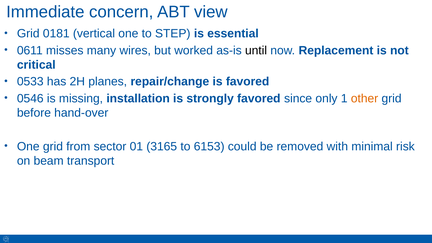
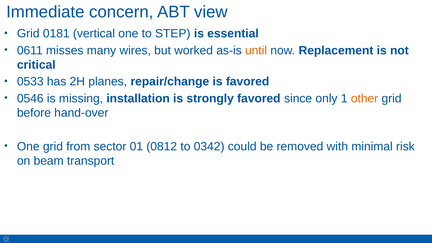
until colour: black -> orange
3165: 3165 -> 0812
6153: 6153 -> 0342
